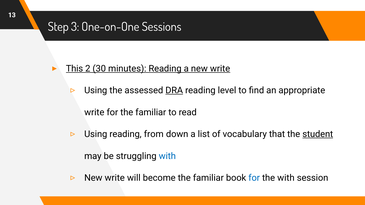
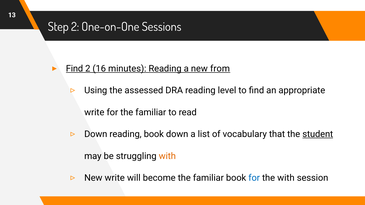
Step 3: 3 -> 2
This at (74, 69): This -> Find
30: 30 -> 16
a new write: write -> from
DRA underline: present -> none
Using at (96, 134): Using -> Down
reading from: from -> book
with at (167, 156) colour: blue -> orange
